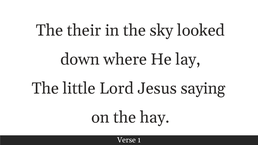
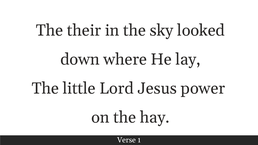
saying: saying -> power
